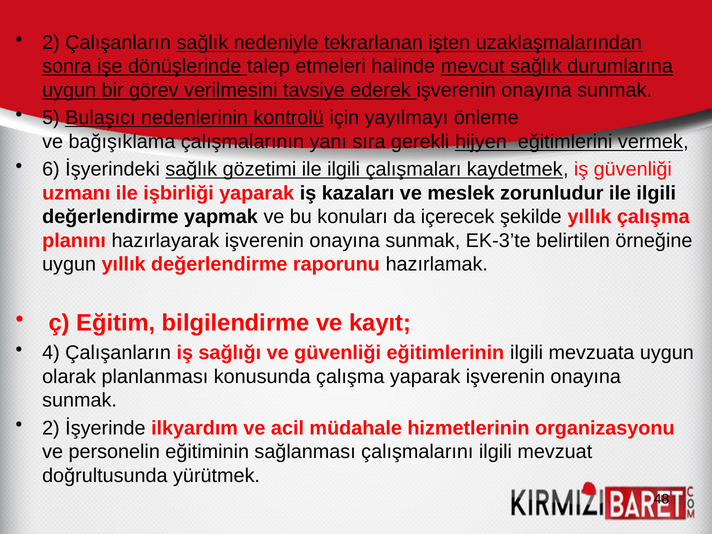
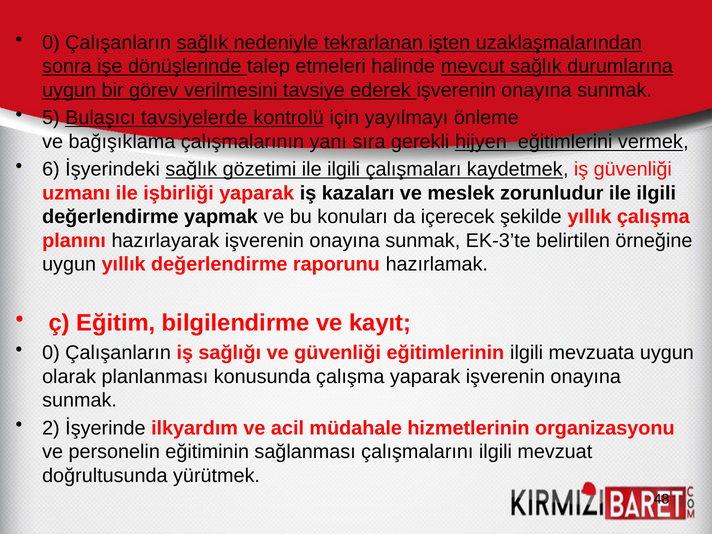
2 at (51, 43): 2 -> 0
nedenlerinin: nedenlerinin -> tavsiyelerde
4 at (51, 353): 4 -> 0
